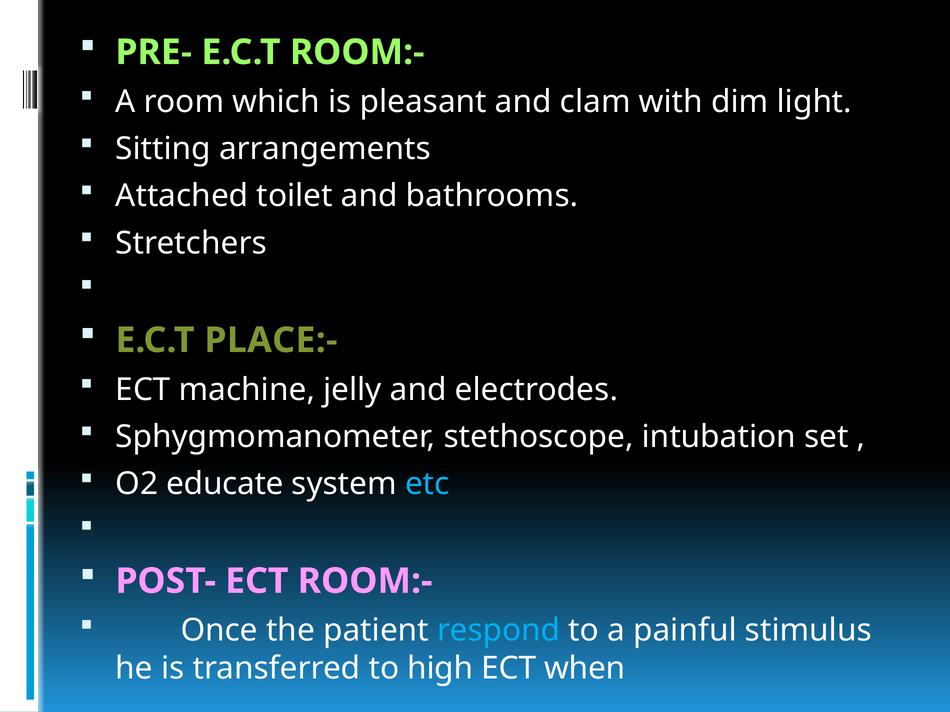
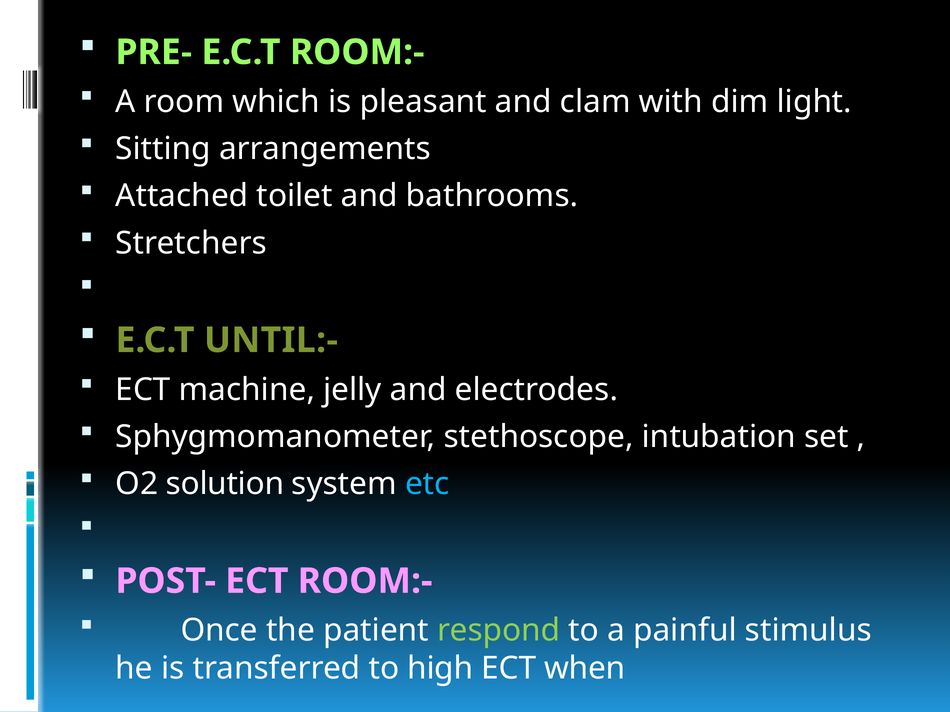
PLACE:-: PLACE:- -> UNTIL:-
educate: educate -> solution
respond colour: light blue -> light green
